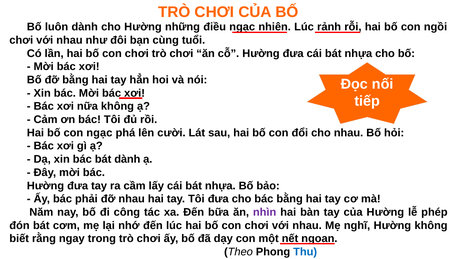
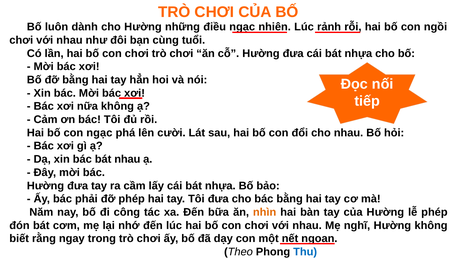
bát dành: dành -> nhau
đỡ nhau: nhau -> phép
nhìn colour: purple -> orange
